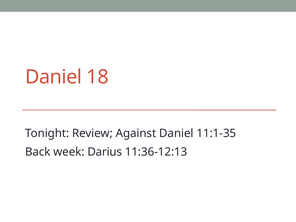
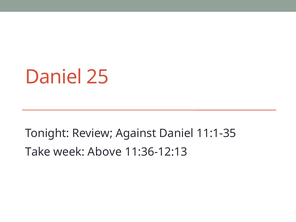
18: 18 -> 25
Back: Back -> Take
Darius: Darius -> Above
